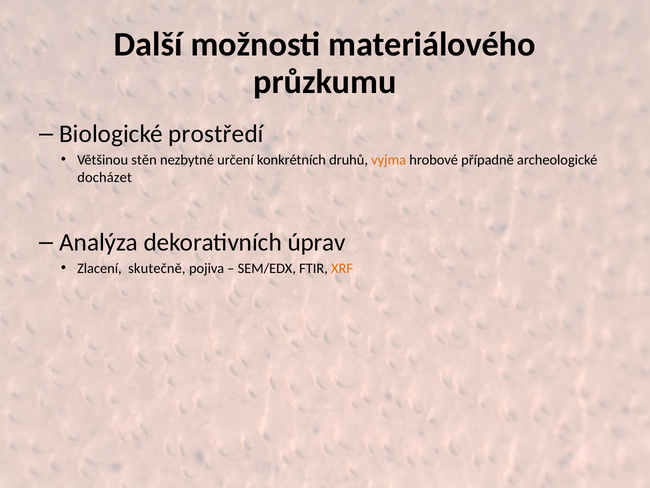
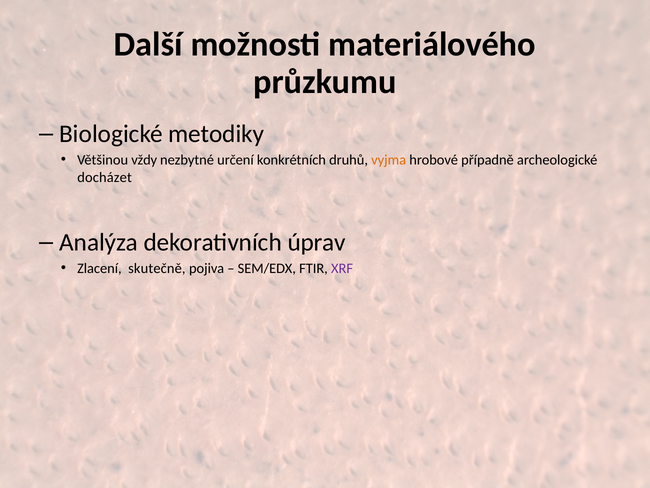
prostředí: prostředí -> metodiky
stěn: stěn -> vždy
XRF colour: orange -> purple
